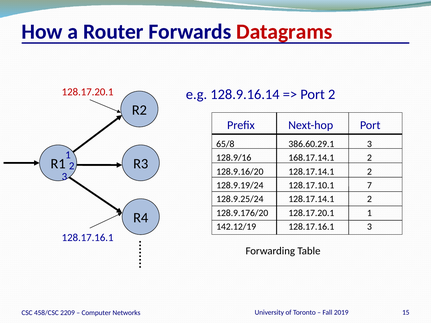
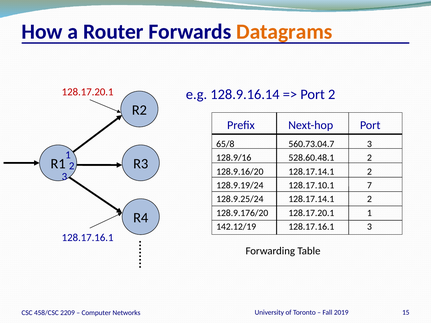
Datagrams colour: red -> orange
386.60.29.1: 386.60.29.1 -> 560.73.04.7
168.17.14.1: 168.17.14.1 -> 528.60.48.1
